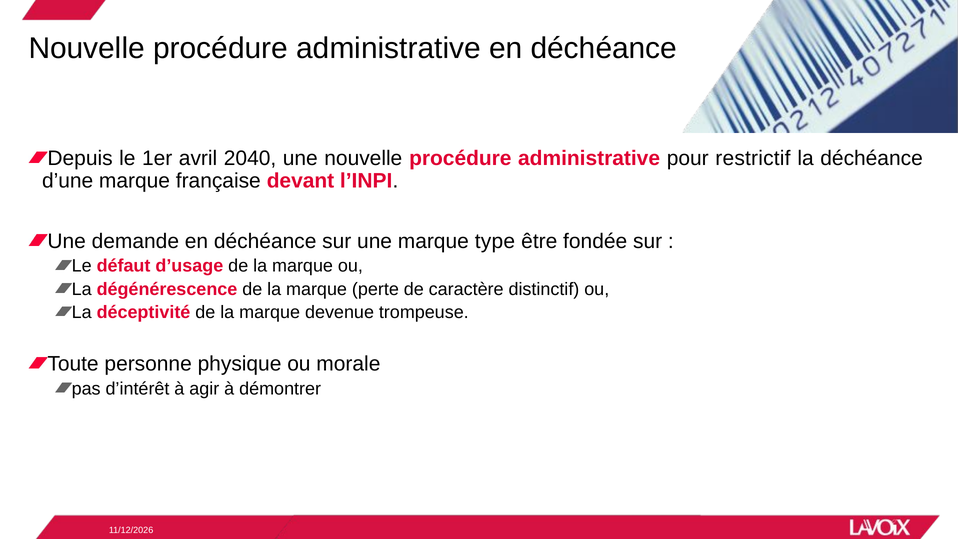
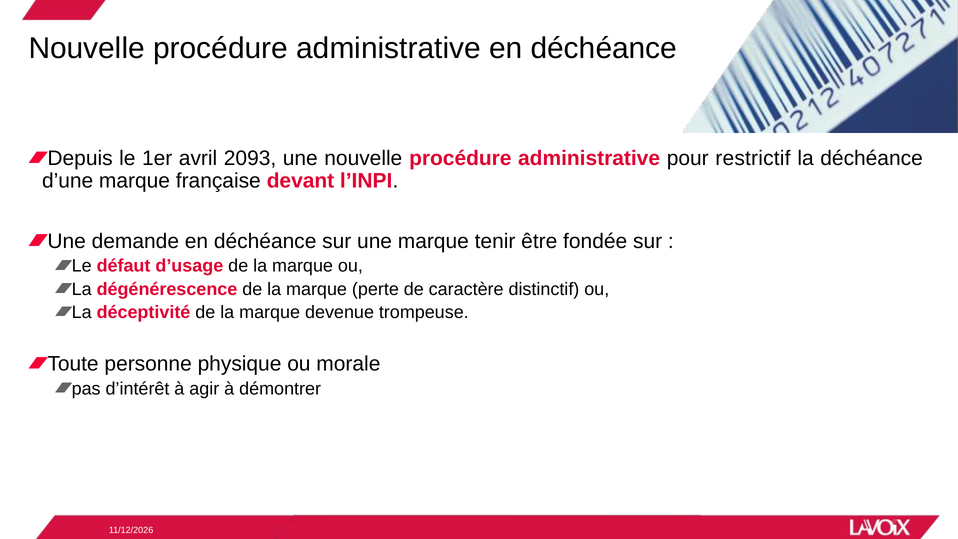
2040: 2040 -> 2093
type: type -> tenir
